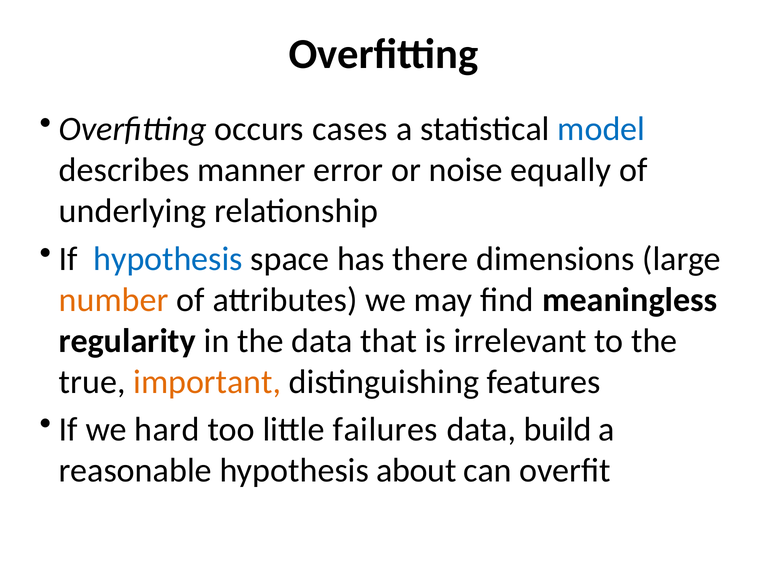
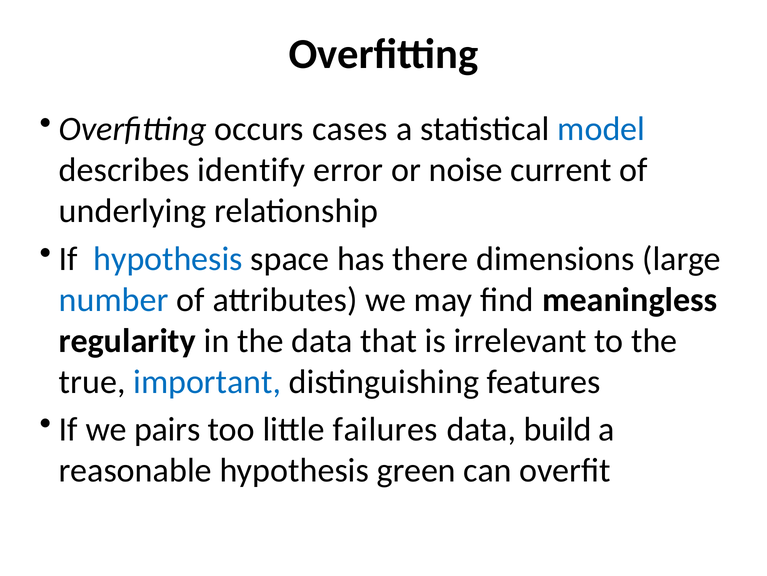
manner: manner -> identify
equally: equally -> current
number colour: orange -> blue
important colour: orange -> blue
hard: hard -> pairs
about: about -> green
